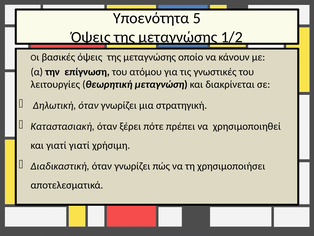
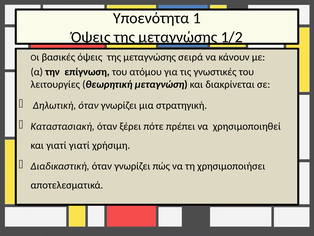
5: 5 -> 1
οποίο: οποίο -> σειρά
